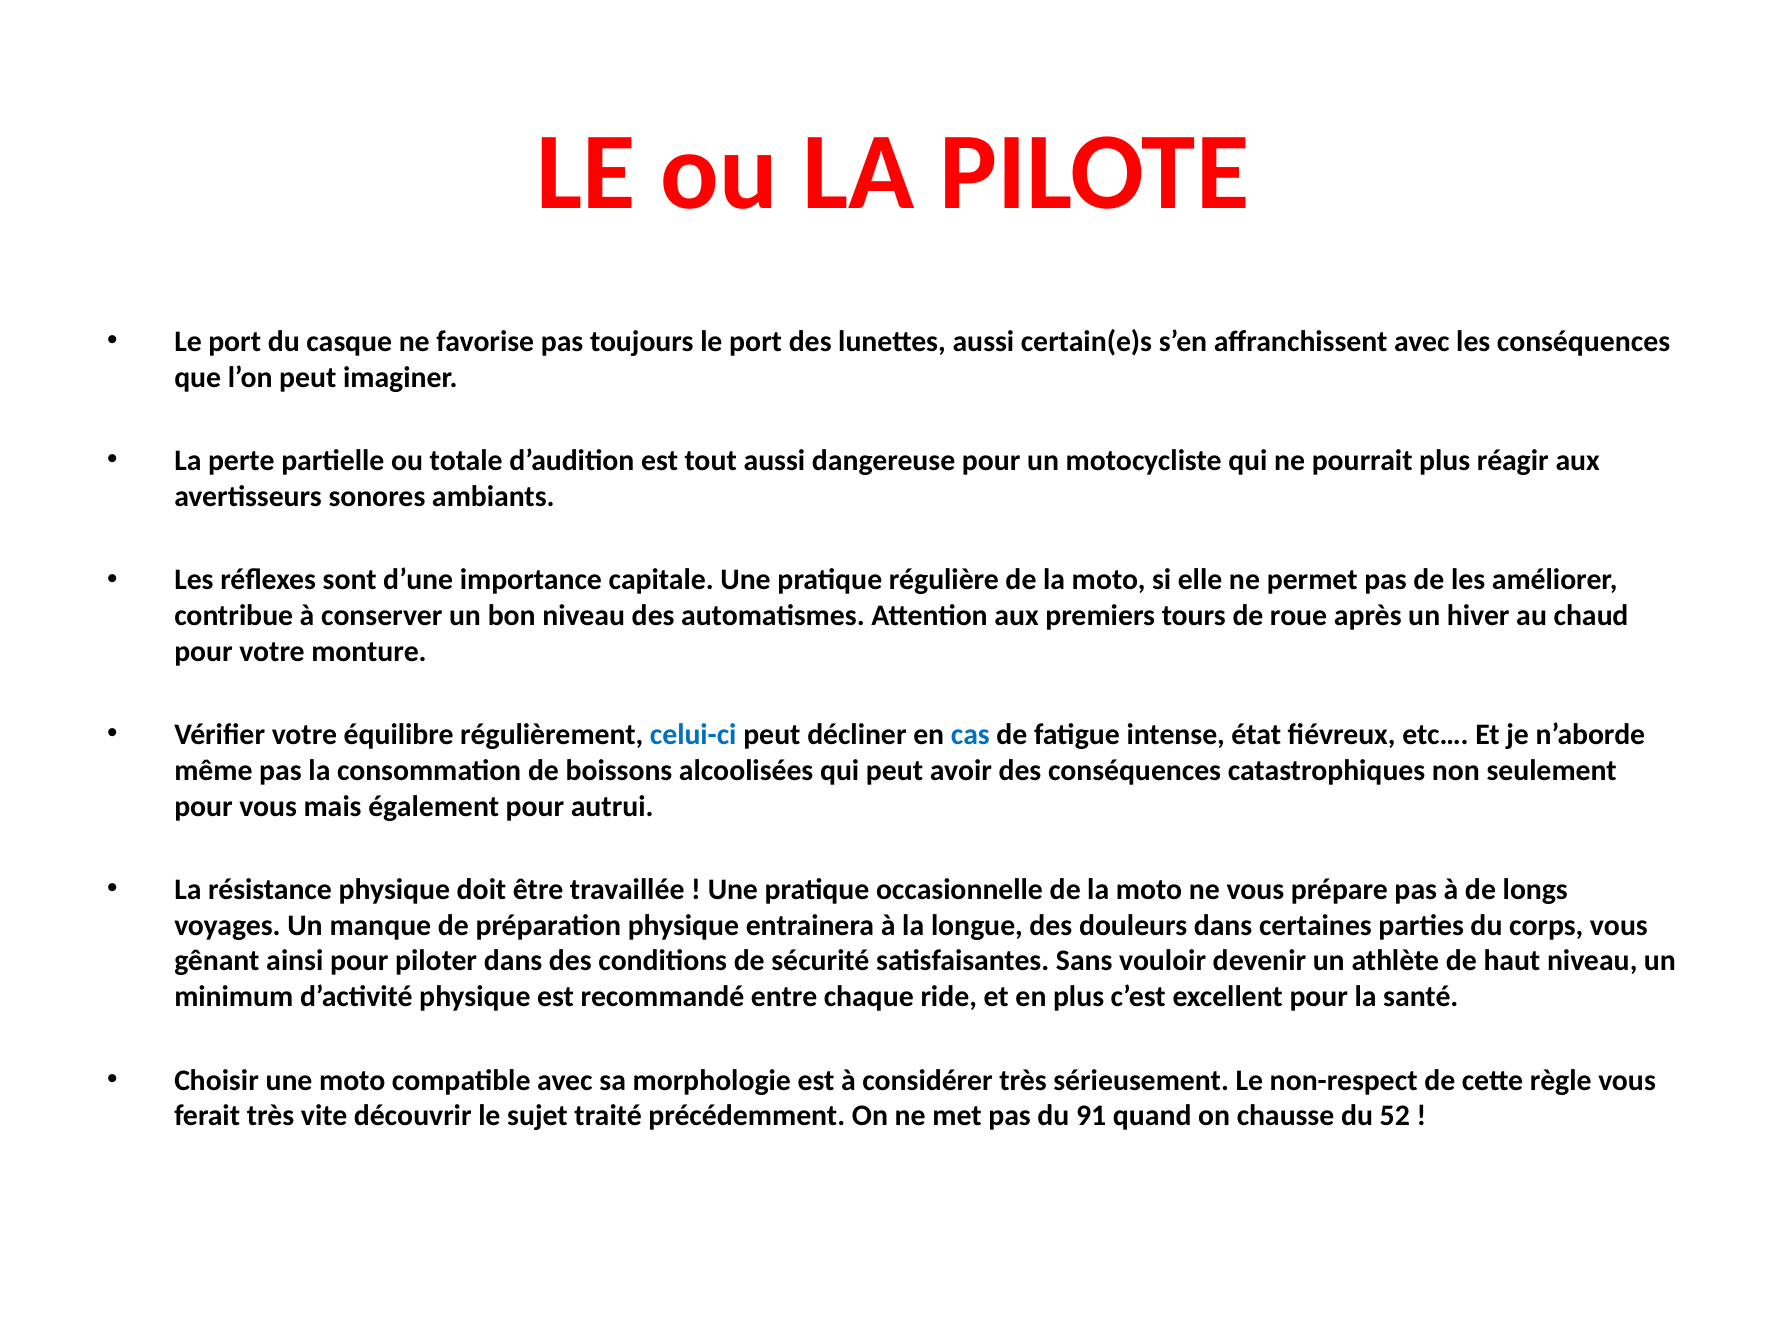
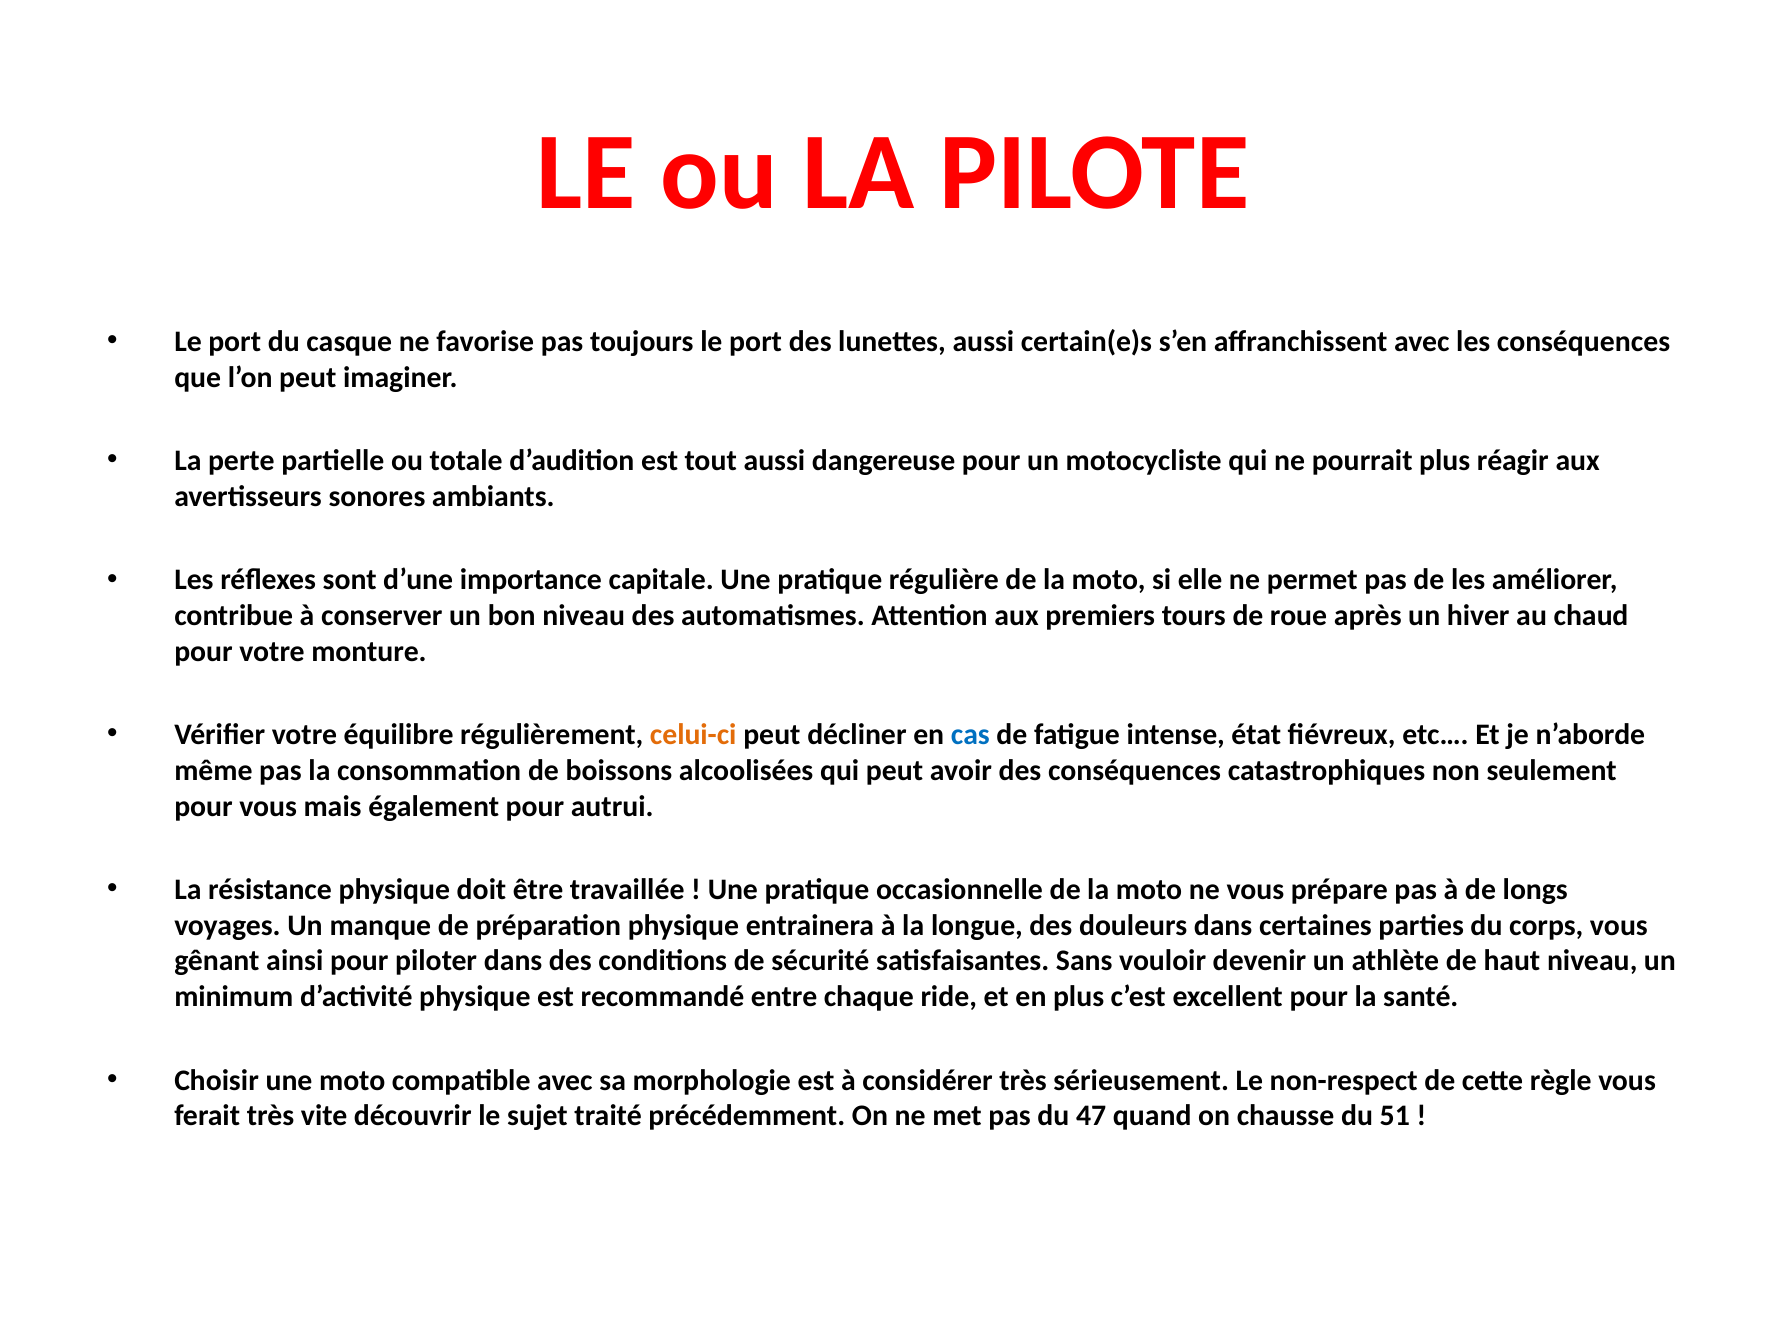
celui-ci colour: blue -> orange
91: 91 -> 47
52: 52 -> 51
